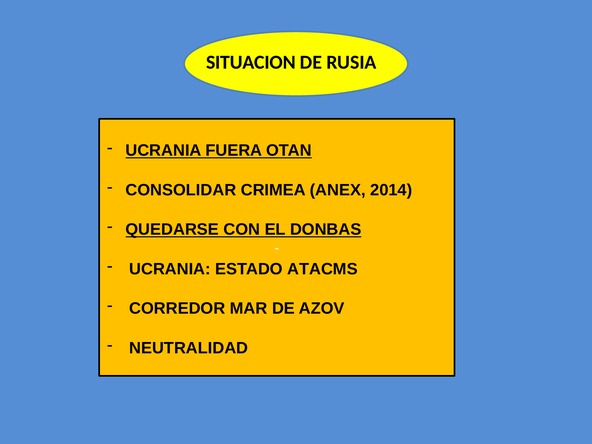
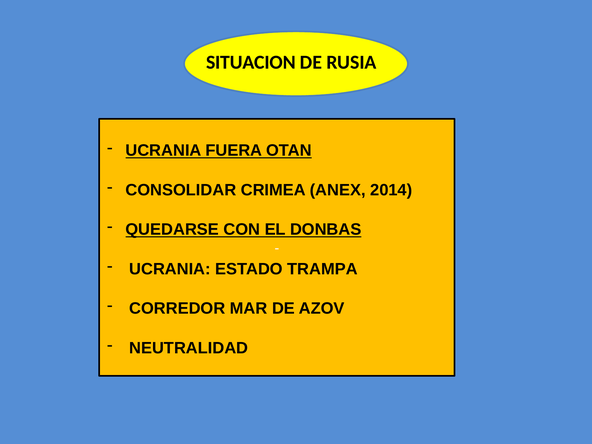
ATACMS: ATACMS -> TRAMPA
